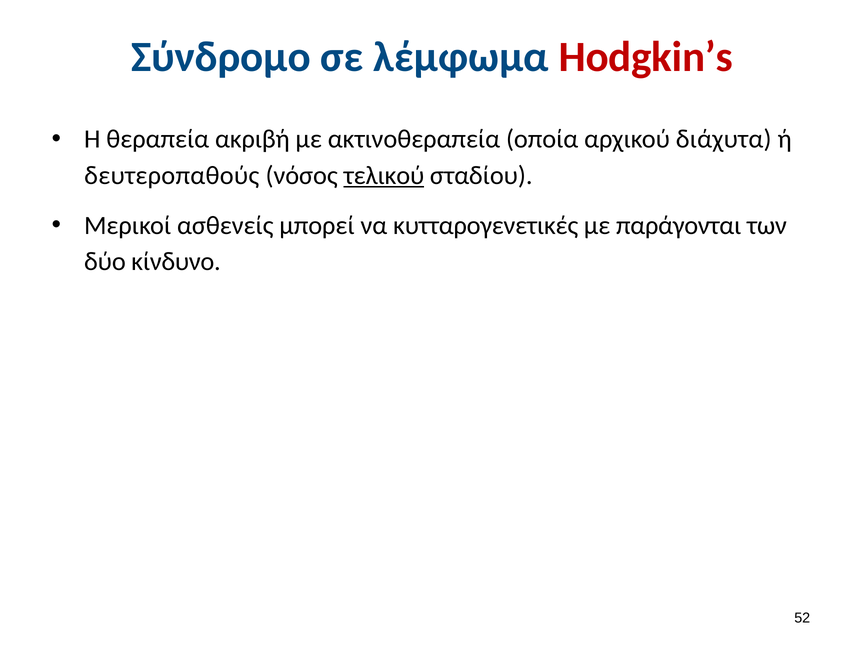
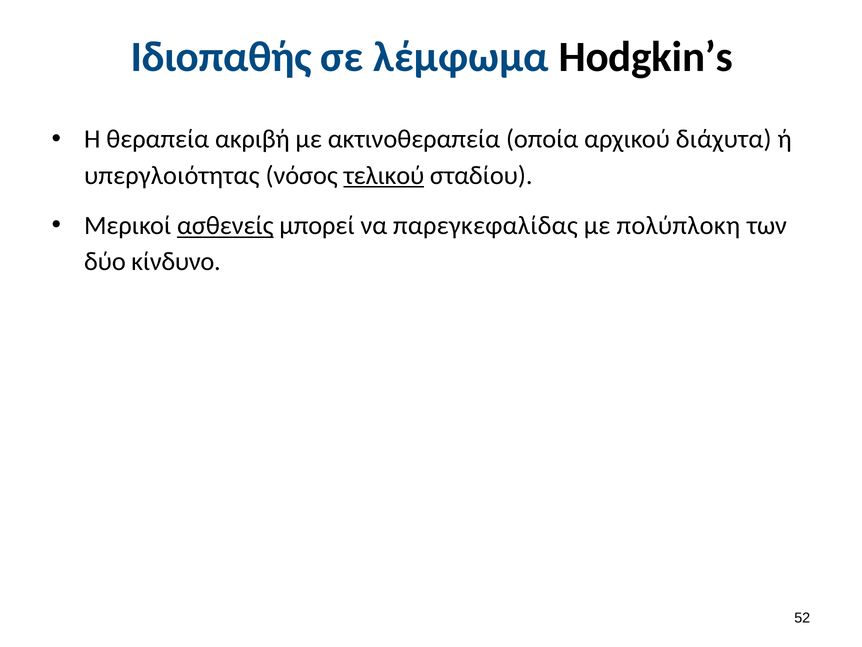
Σύνδρομο: Σύνδρομο -> Ιδιοπαθής
Hodgkin’s colour: red -> black
δευτεροπαθούς: δευτεροπαθούς -> υπεργλοιότητας
ασθενείς underline: none -> present
κυτταρογενετικές: κυτταρογενετικές -> παρεγκεφαλίδας
παράγονται: παράγονται -> πολύπλοκη
